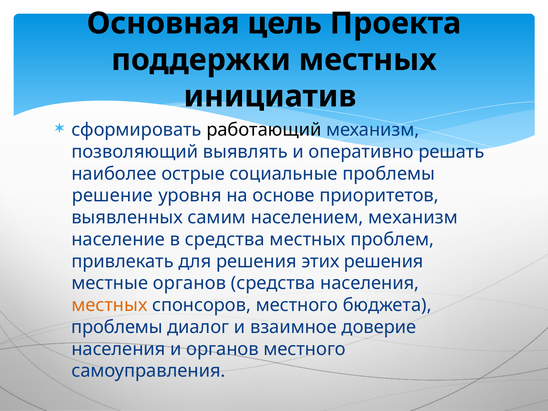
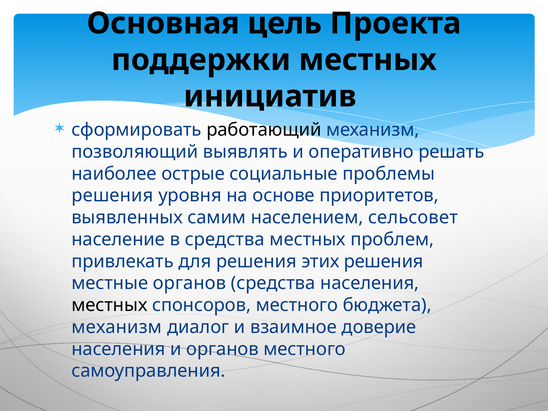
решение at (112, 196): решение -> решения
населением механизм: механизм -> сельсовет
местных at (109, 305) colour: orange -> black
проблемы at (117, 327): проблемы -> механизм
